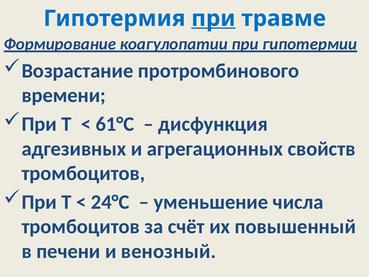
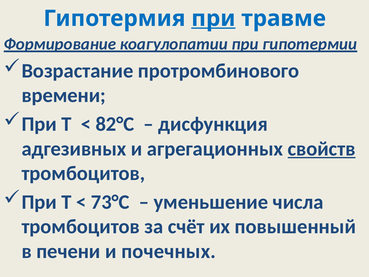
61°С: 61°С -> 82°С
свойств underline: none -> present
24°С: 24°С -> 73°С
венозный: венозный -> почечных
